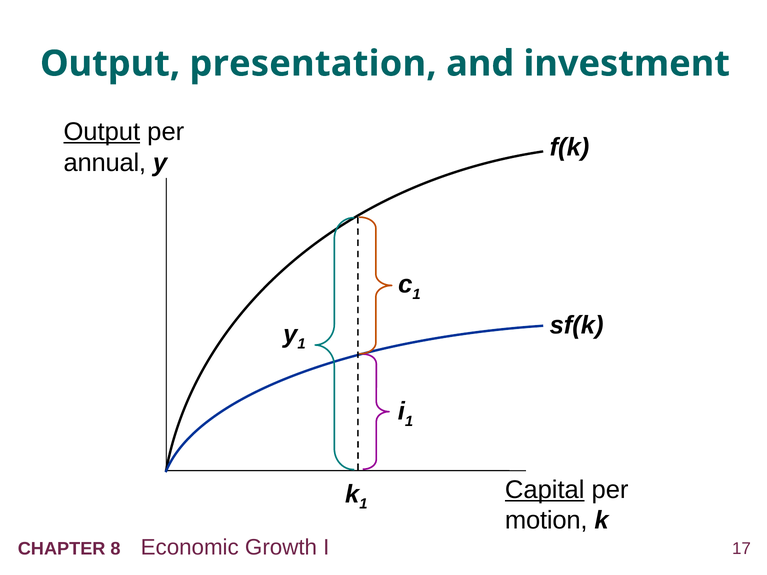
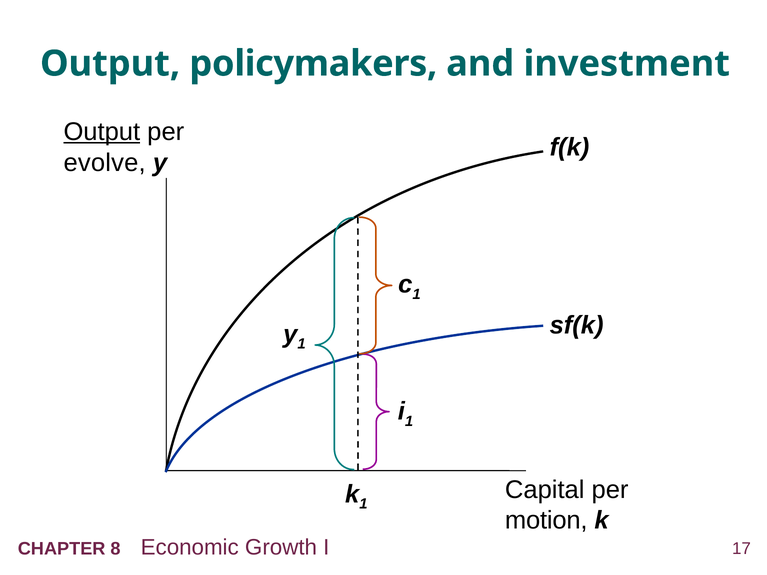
presentation: presentation -> policymakers
annual: annual -> evolve
Capital underline: present -> none
